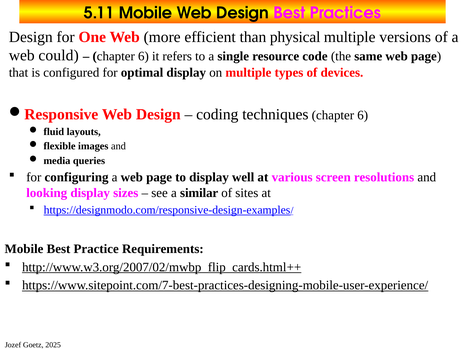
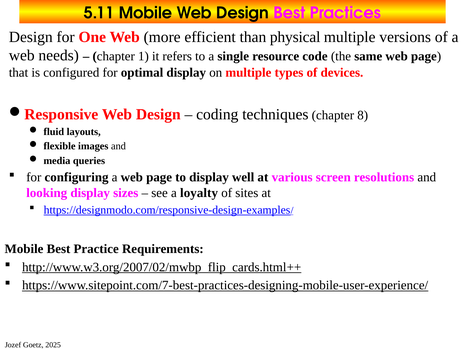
could: could -> needs
6 at (143, 56): 6 -> 1
techniques chapter 6: 6 -> 8
similar: similar -> loyalty
